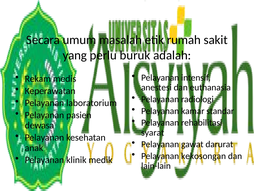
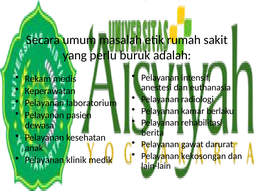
standar: standar -> berlaku
syarat: syarat -> berita
